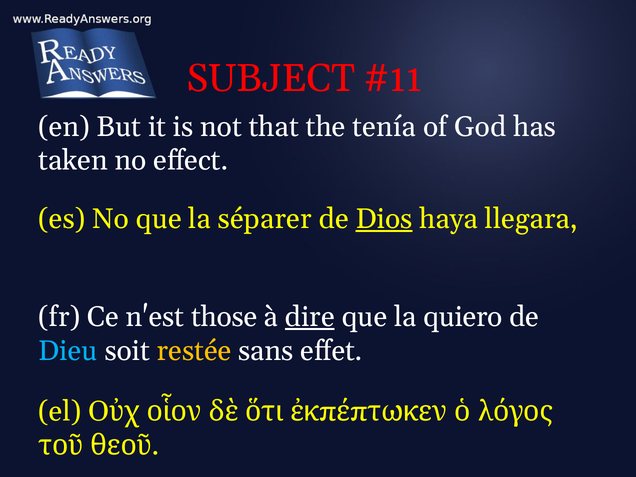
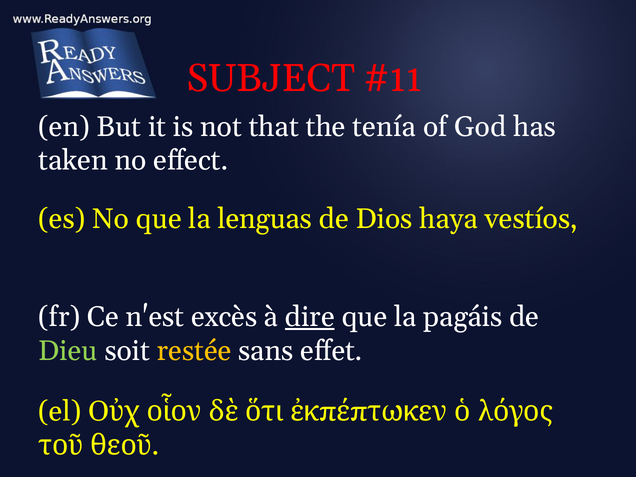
séparer: séparer -> lenguas
Dios underline: present -> none
llegara: llegara -> vestíos
those: those -> excès
quiero: quiero -> pagáis
Dieu colour: light blue -> light green
